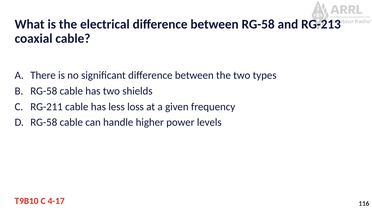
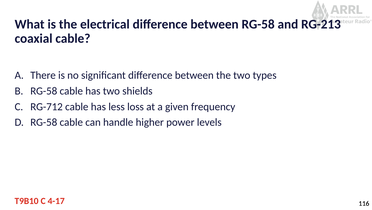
RG-211: RG-211 -> RG-712
